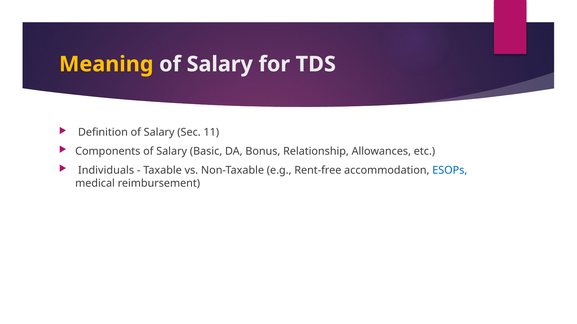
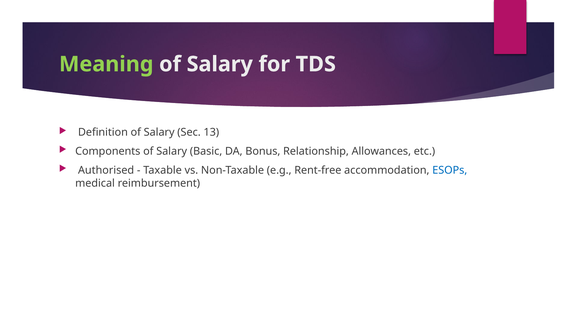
Meaning colour: yellow -> light green
11: 11 -> 13
Individuals: Individuals -> Authorised
